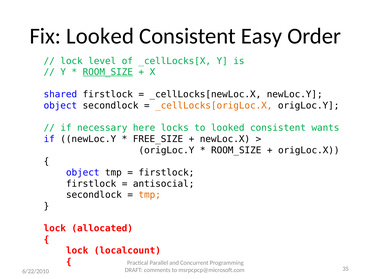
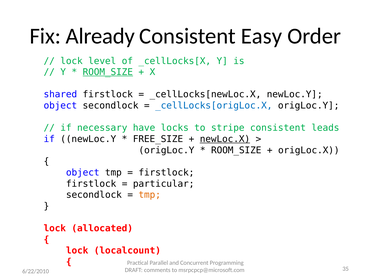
Fix Looked: Looked -> Already
_cellLocks[origLoc.X colour: orange -> blue
here: here -> have
to looked: looked -> stripe
wants: wants -> leads
newLoc.X underline: none -> present
antisocial: antisocial -> particular
